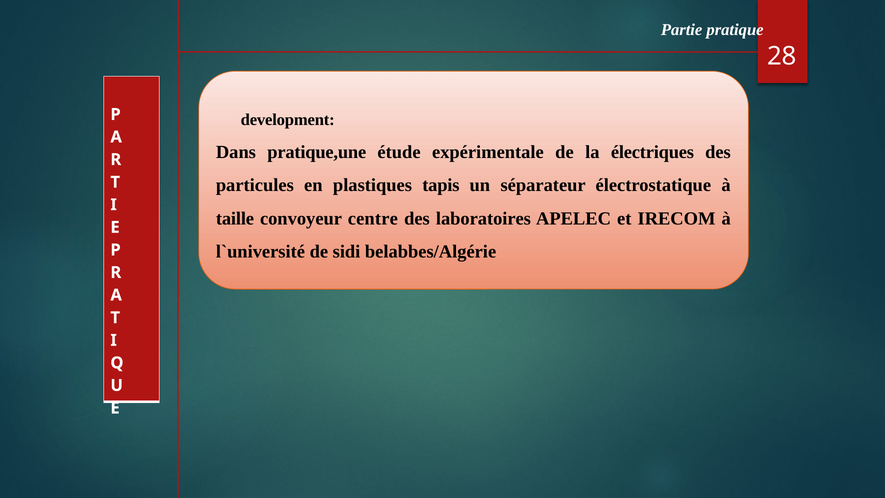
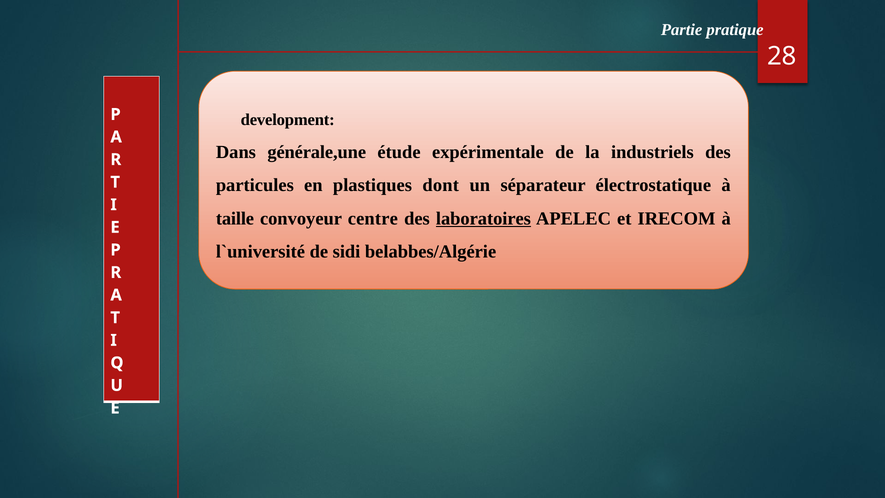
pratique,une: pratique,une -> générale,une
électriques: électriques -> industriels
tapis: tapis -> dont
laboratoires underline: none -> present
